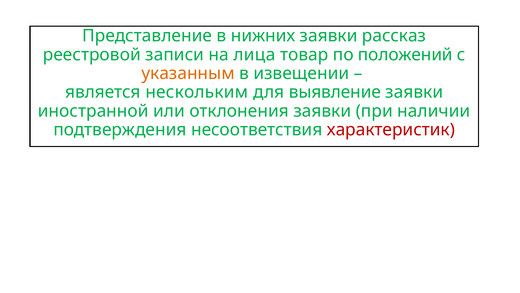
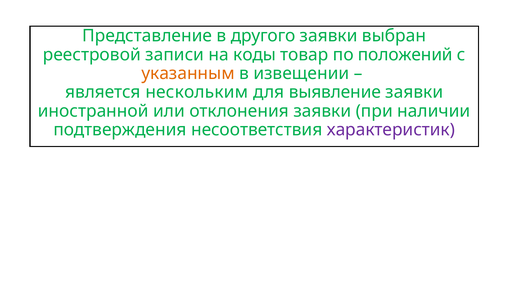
нижних: нижних -> другого
рассказ: рассказ -> выбран
лица: лица -> коды
характеристик colour: red -> purple
